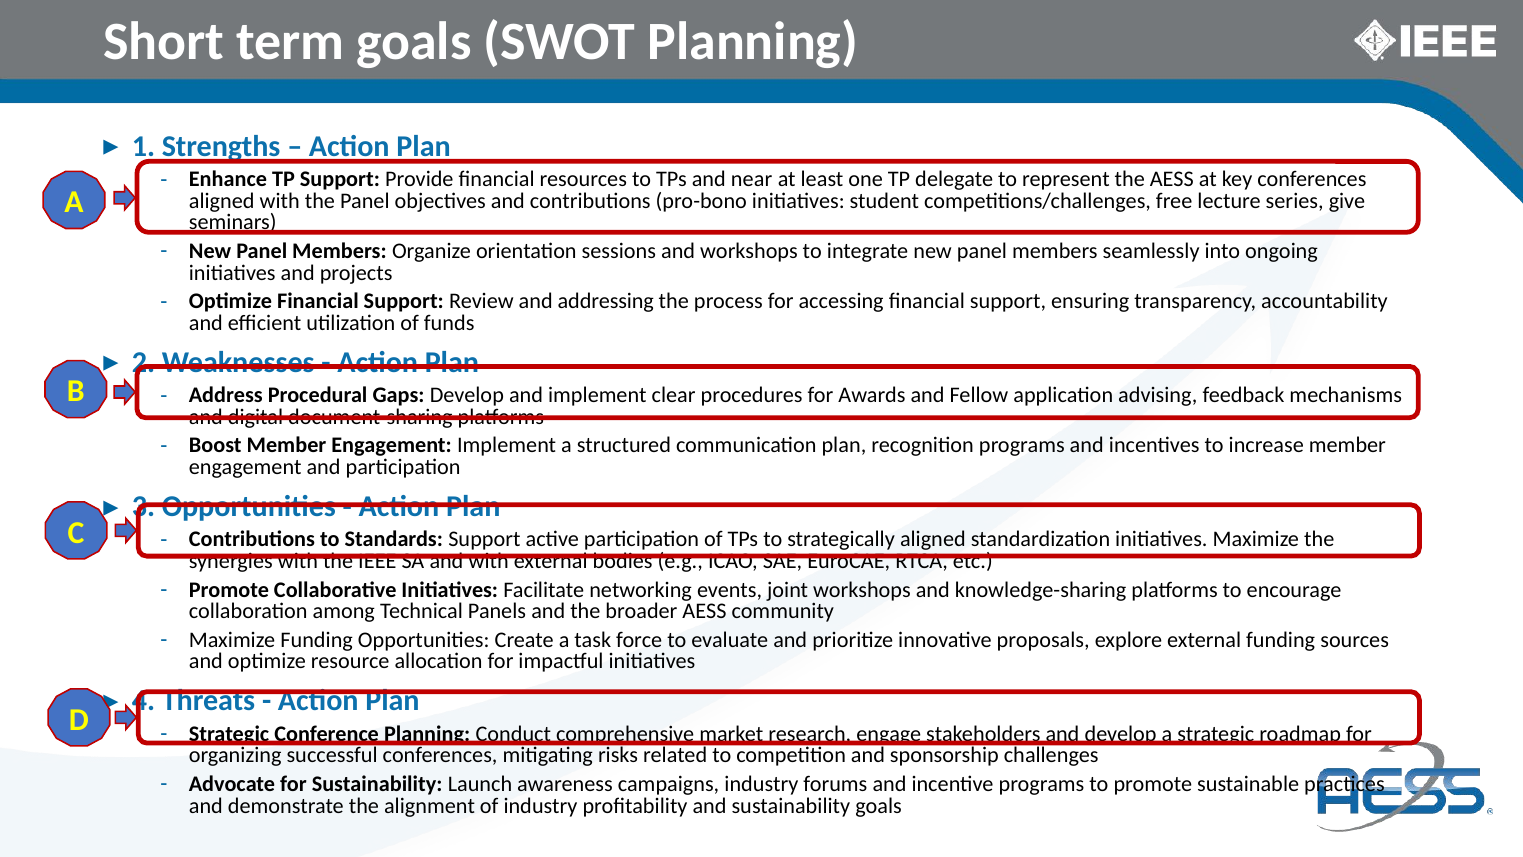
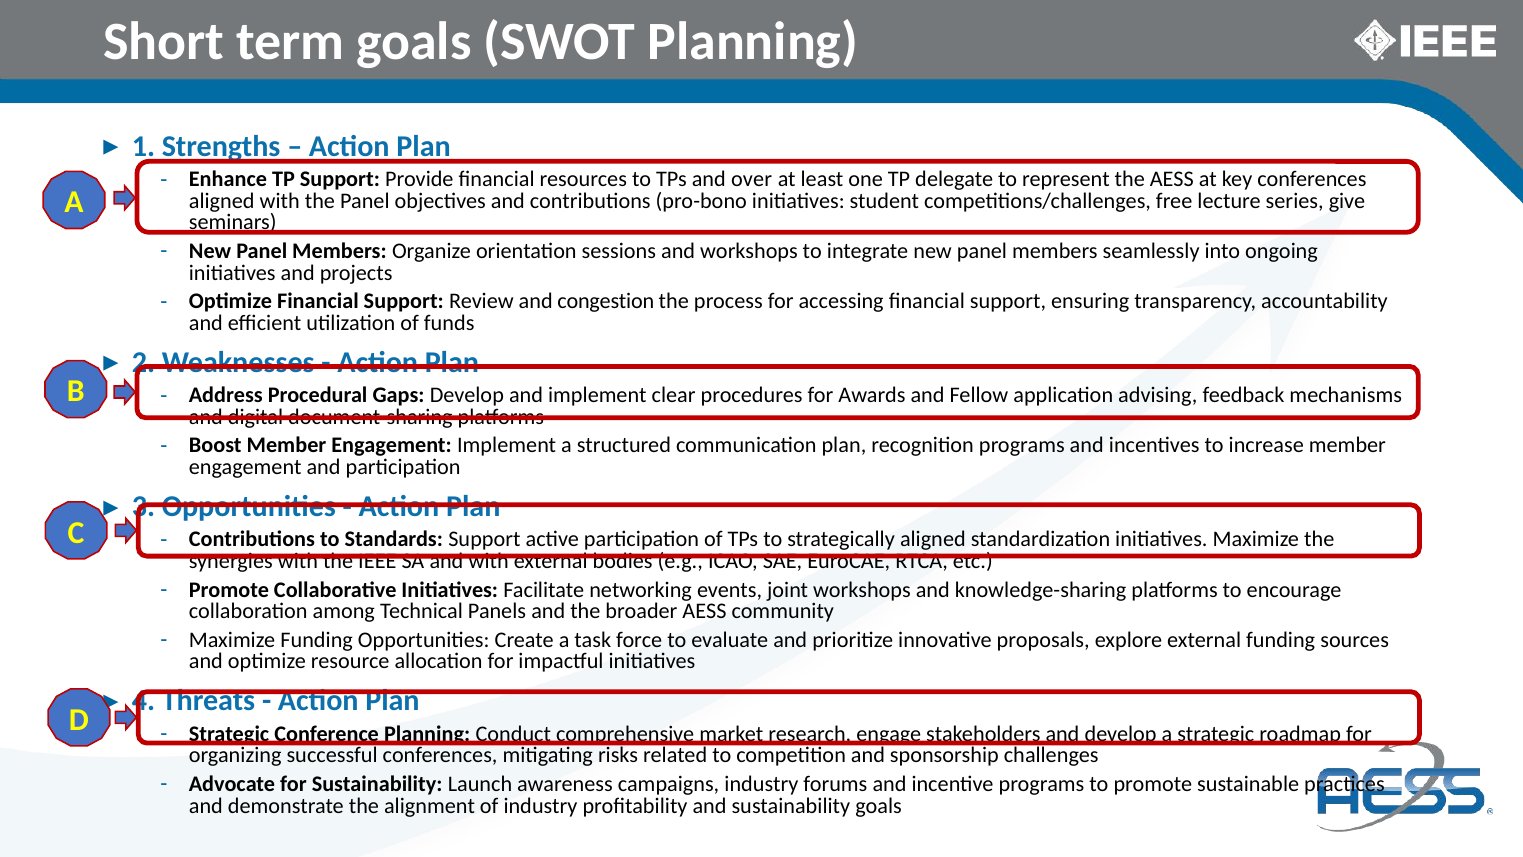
near: near -> over
addressing: addressing -> congestion
